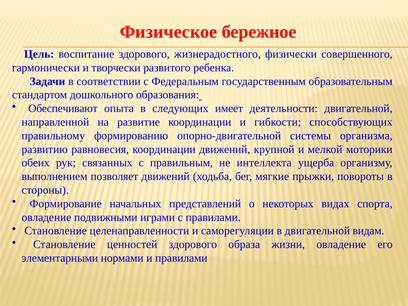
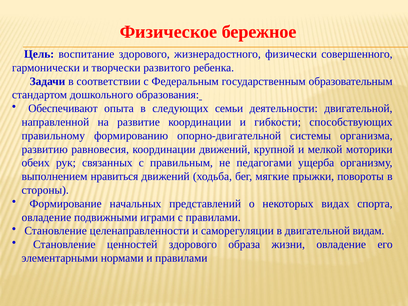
имеет: имеет -> семьи
интеллекта: интеллекта -> педагогами
позволяет: позволяет -> нравиться
